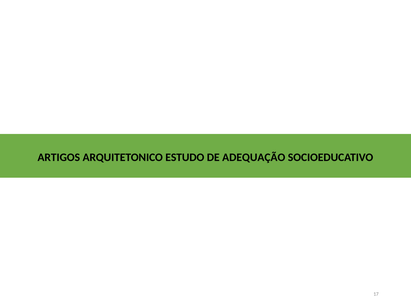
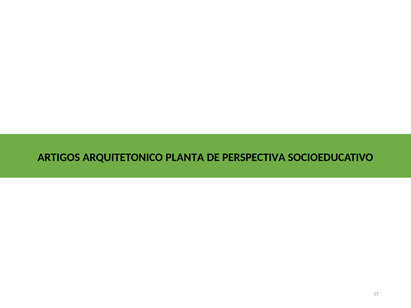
ESTUDO: ESTUDO -> PLANTA
ADEQUAÇÃO: ADEQUAÇÃO -> PERSPECTIVA
